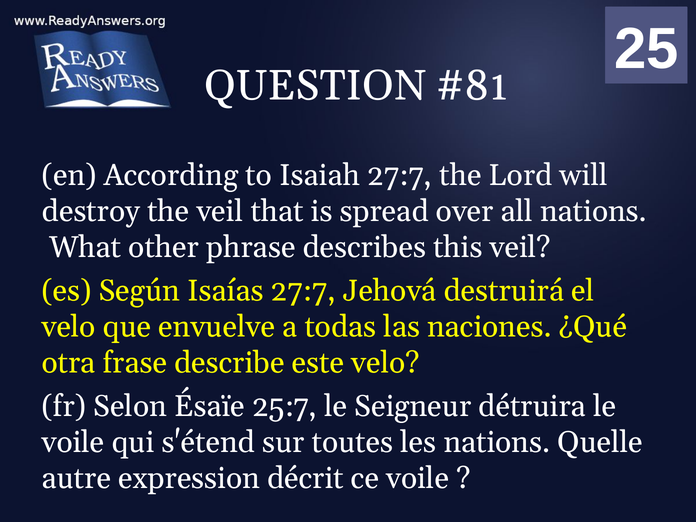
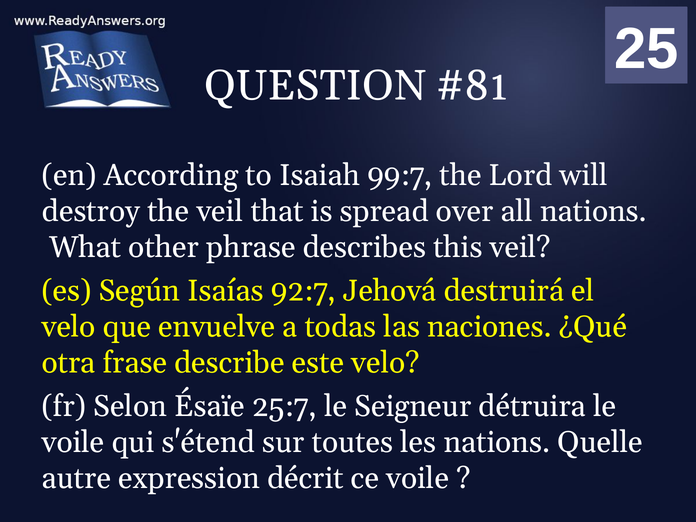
Isaiah 27:7: 27:7 -> 99:7
Isaías 27:7: 27:7 -> 92:7
